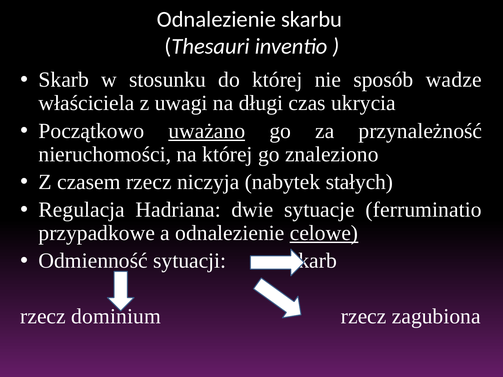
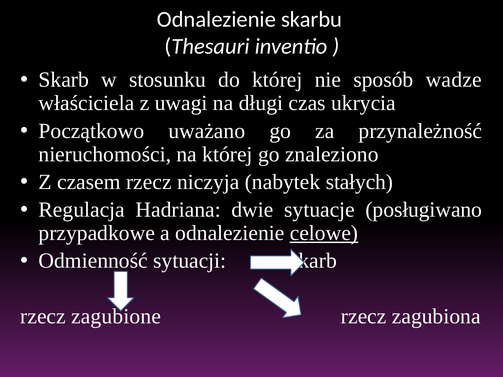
uważano underline: present -> none
ferruminatio: ferruminatio -> posługiwano
dominium: dominium -> zagubione
